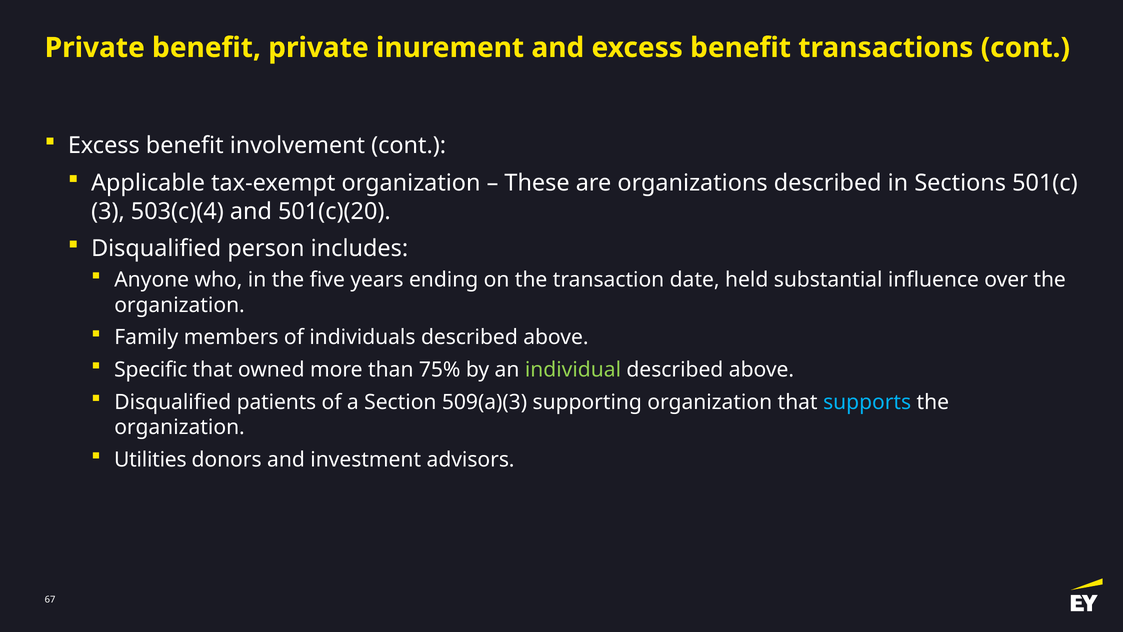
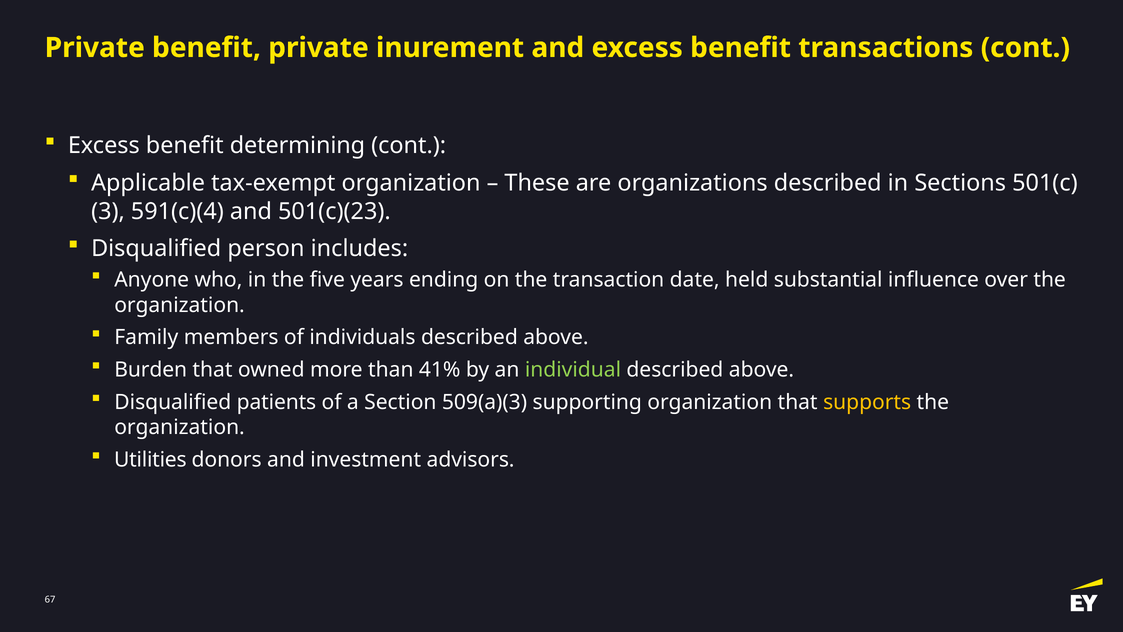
involvement: involvement -> determining
503(c)(4: 503(c)(4 -> 591(c)(4
501(c)(20: 501(c)(20 -> 501(c)(23
Specific: Specific -> Burden
75%: 75% -> 41%
supports colour: light blue -> yellow
